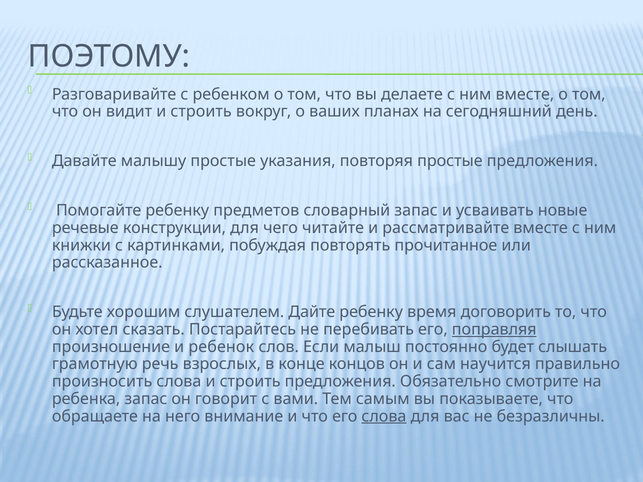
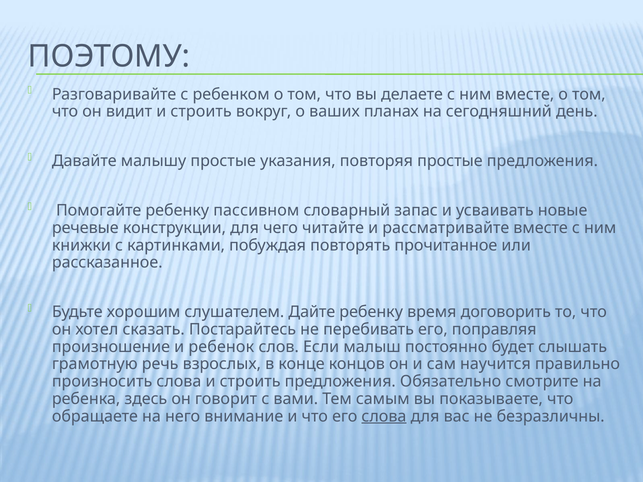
предметов: предметов -> пассивном
поправляя underline: present -> none
ребенка запас: запас -> здесь
